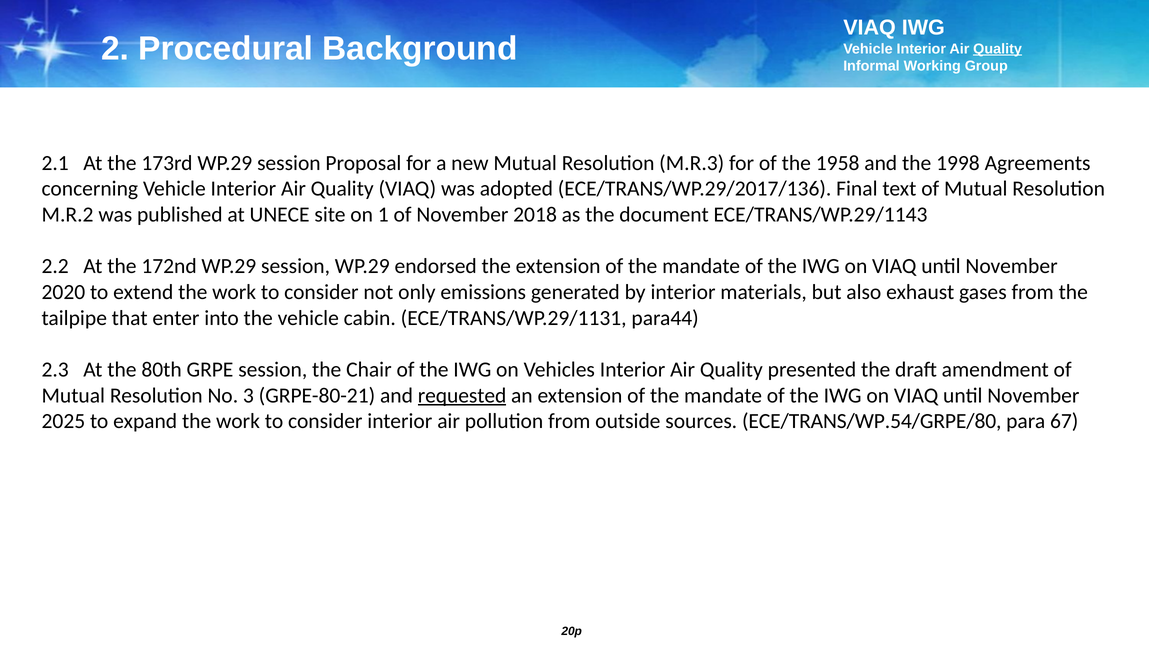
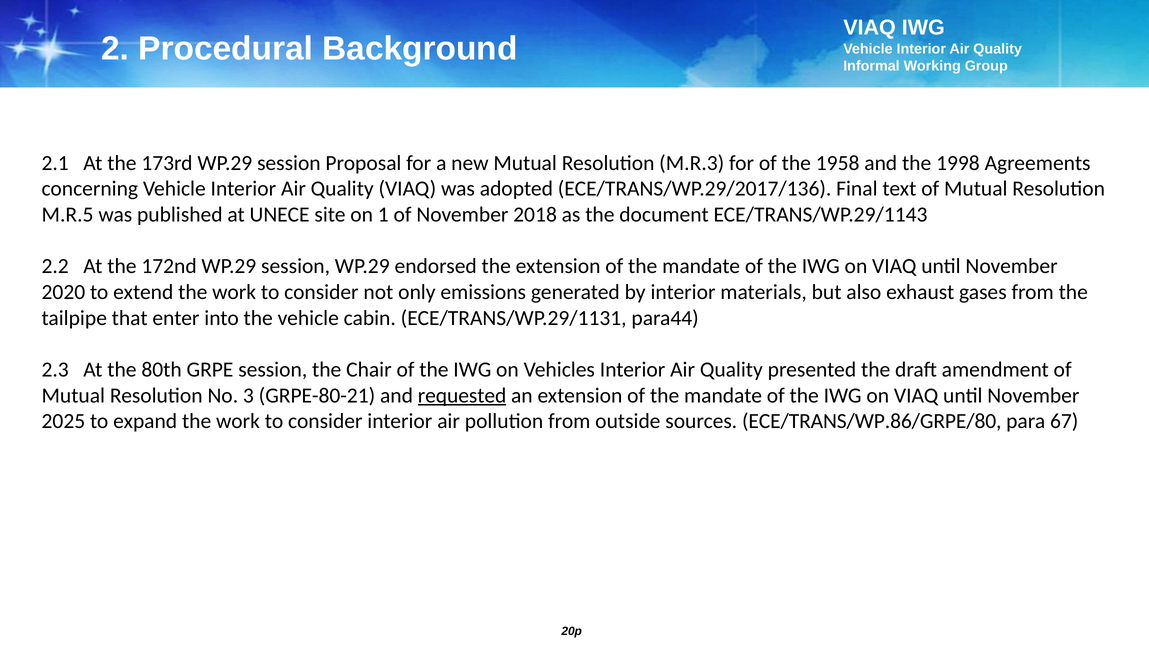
Quality at (998, 49) underline: present -> none
M.R.2: M.R.2 -> M.R.5
ECE/TRANS/WP.54/GRPE/80: ECE/TRANS/WP.54/GRPE/80 -> ECE/TRANS/WP.86/GRPE/80
